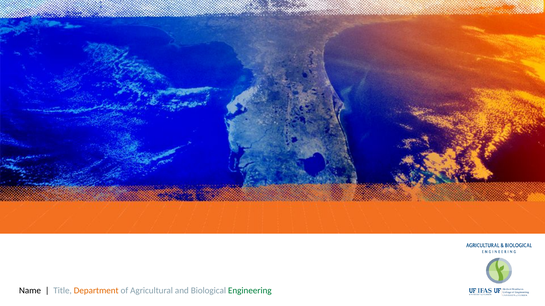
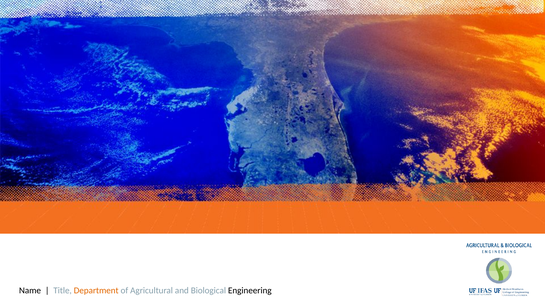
Engineering colour: green -> black
